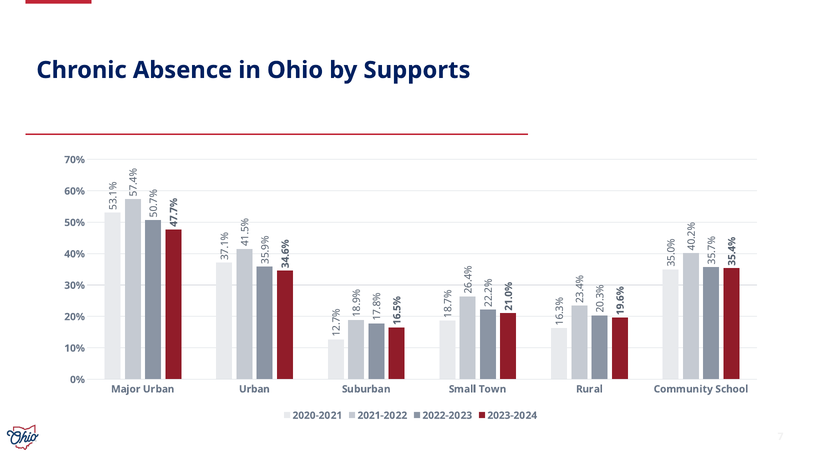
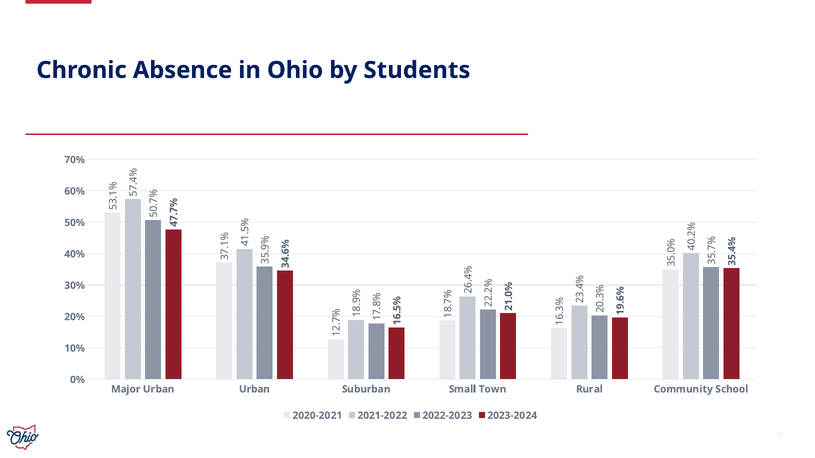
Supports: Supports -> Students
